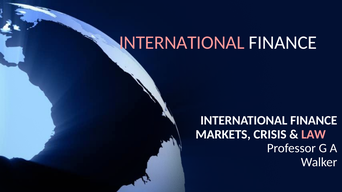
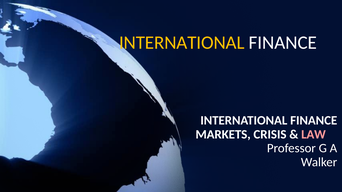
INTERNATIONAL at (182, 43) colour: pink -> yellow
